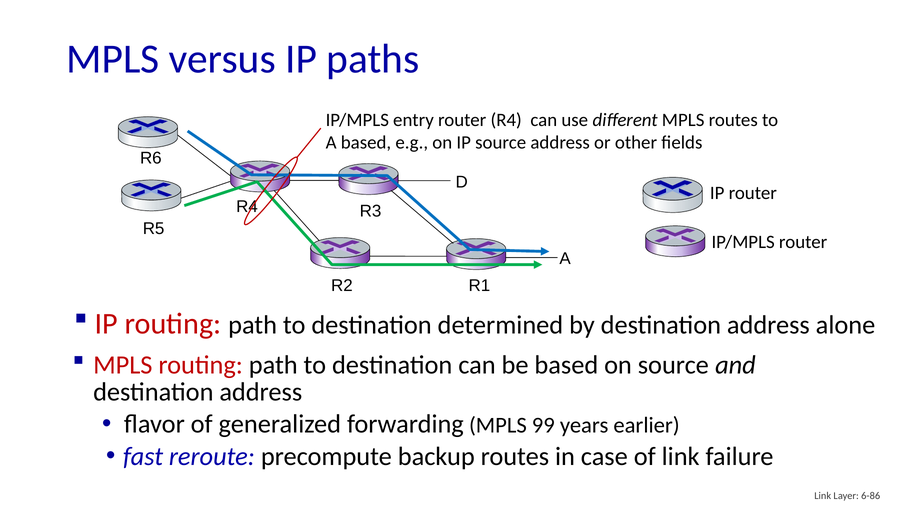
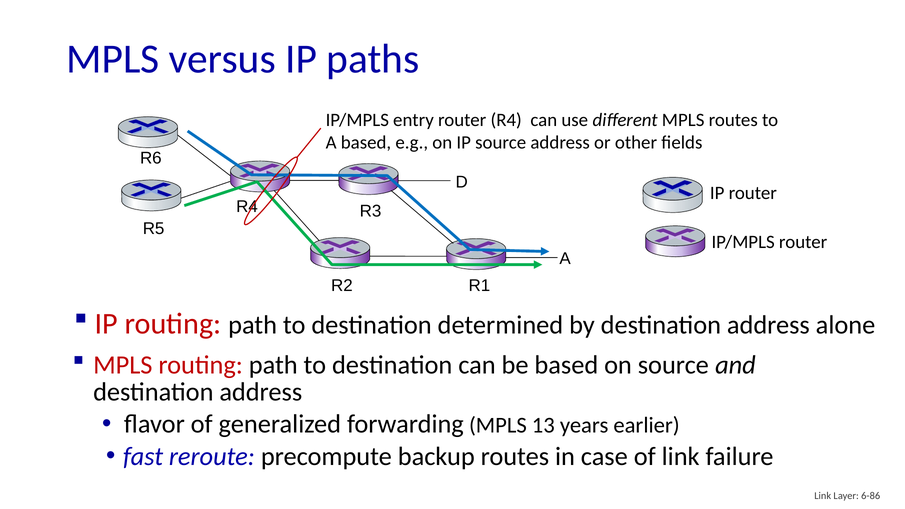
99: 99 -> 13
